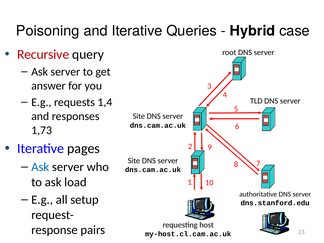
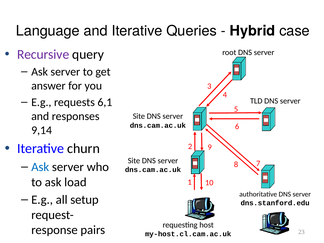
Poisoning: Poisoning -> Language
Recursive colour: red -> purple
1,4: 1,4 -> 6,1
1,73: 1,73 -> 9,14
pages: pages -> churn
